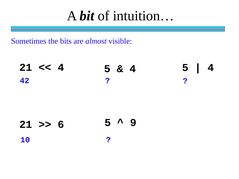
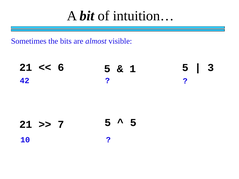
4 at (61, 67): 4 -> 6
4 at (133, 69): 4 -> 1
4 at (211, 68): 4 -> 3
9 at (133, 123): 9 -> 5
6: 6 -> 7
